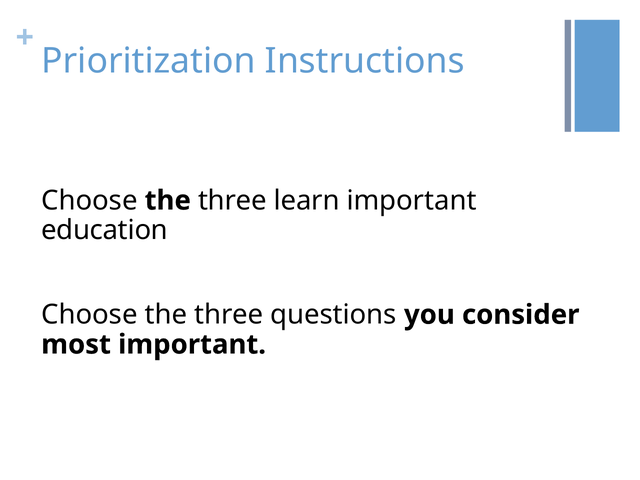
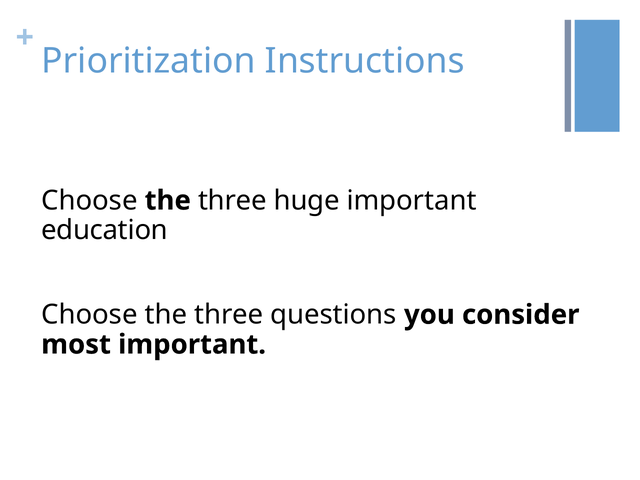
learn: learn -> huge
